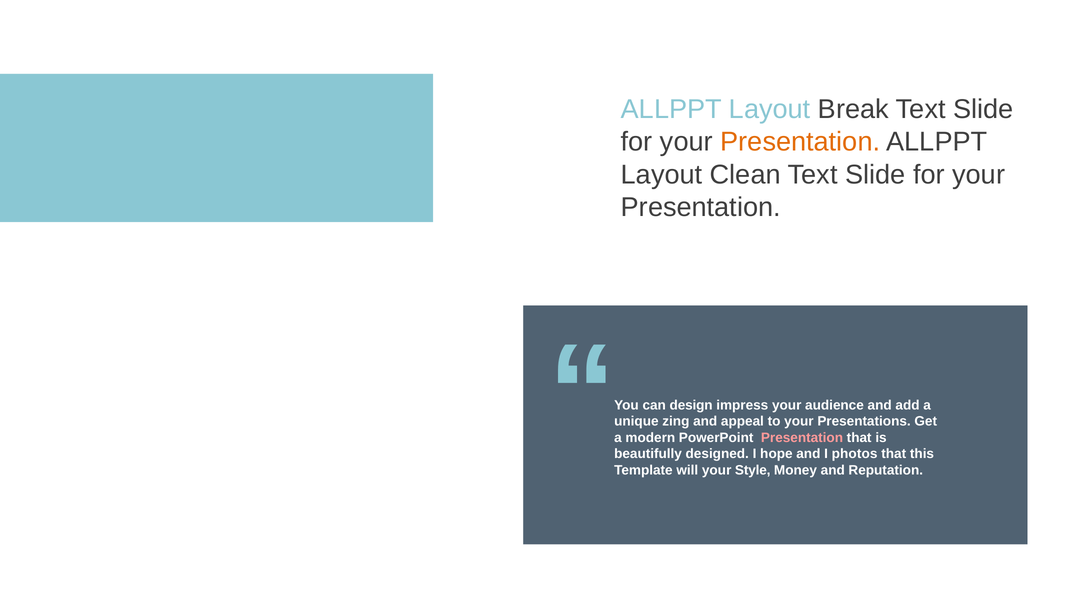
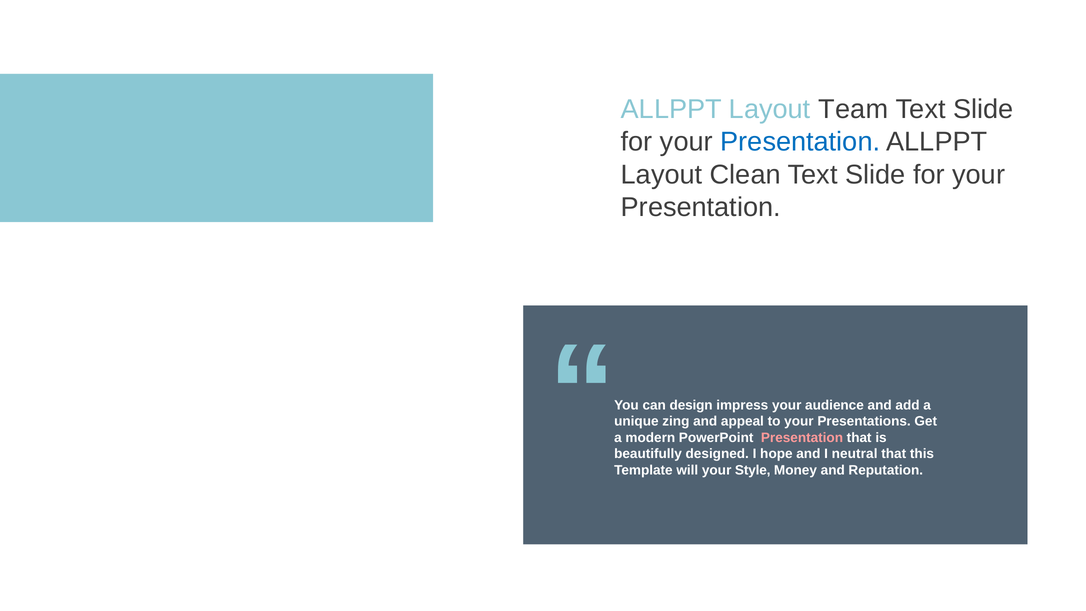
Break: Break -> Team
Presentation at (800, 142) colour: orange -> blue
photos: photos -> neutral
